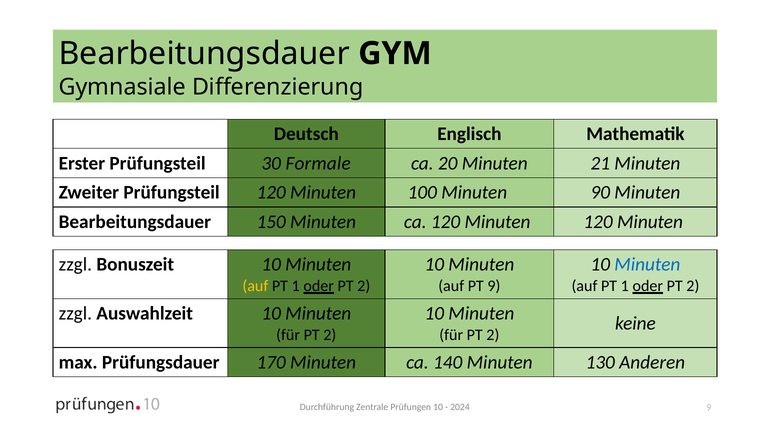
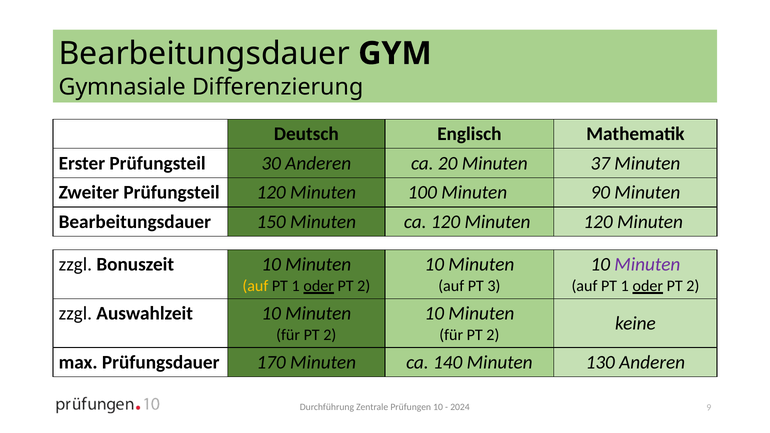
30 Formale: Formale -> Anderen
21: 21 -> 37
Minuten at (647, 265) colour: blue -> purple
PT 9: 9 -> 3
